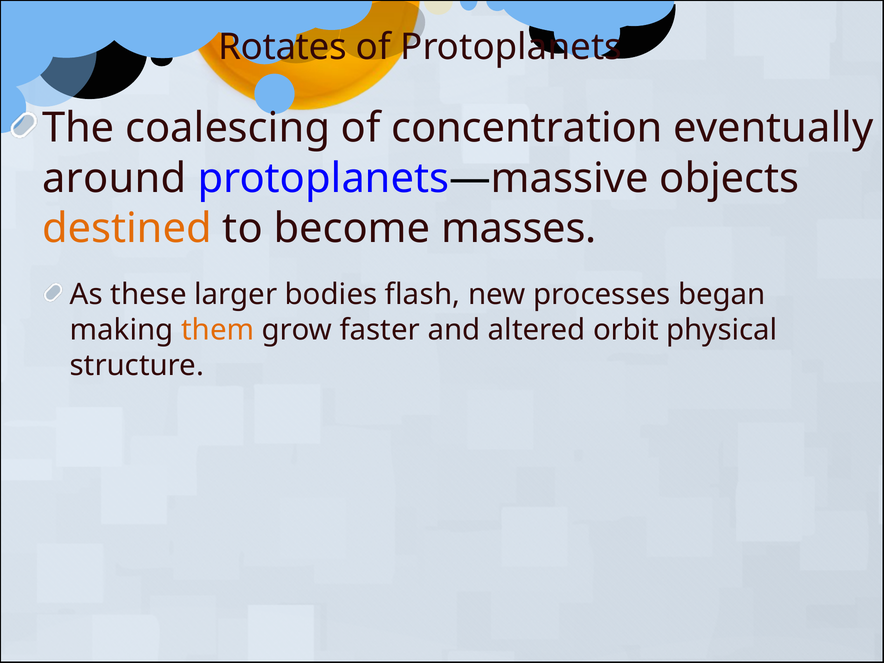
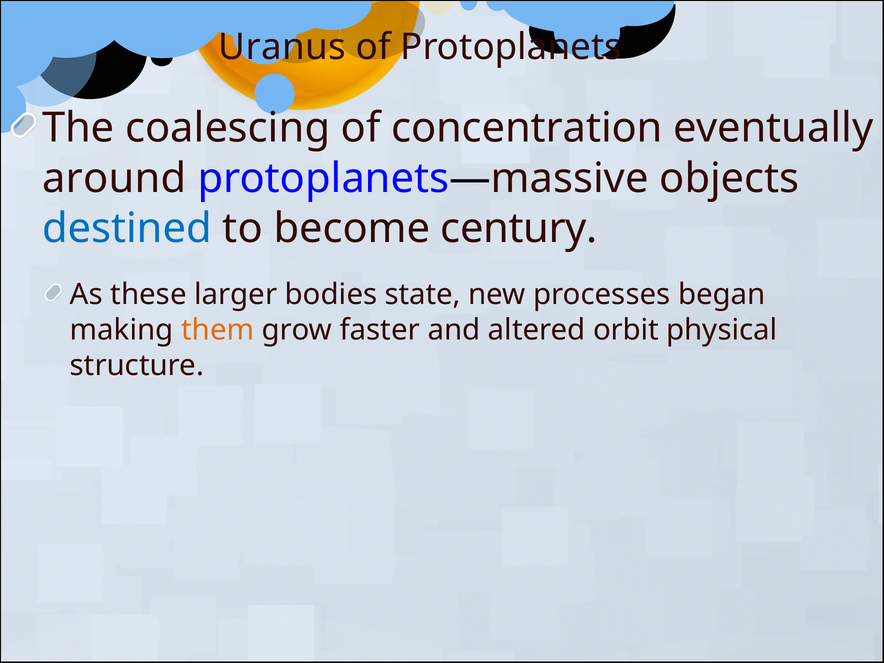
Rotates: Rotates -> Uranus
destined colour: orange -> blue
masses: masses -> century
flash: flash -> state
